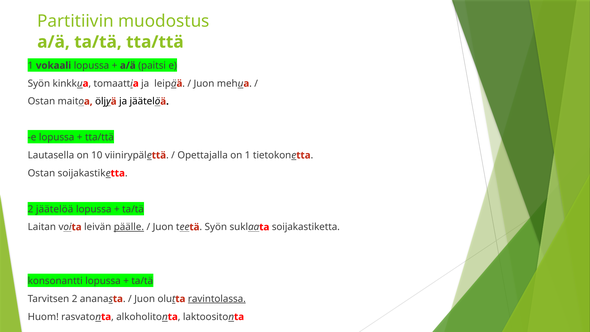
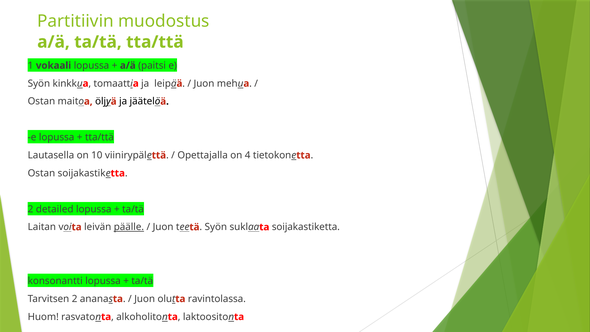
on 1: 1 -> 4
2 jäätelöä: jäätelöä -> detailed
ravintolassa underline: present -> none
